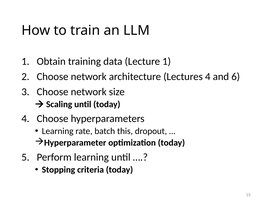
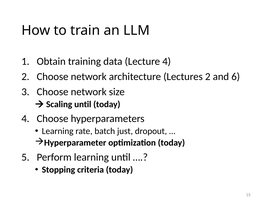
Lecture 1: 1 -> 4
Lectures 4: 4 -> 2
this: this -> just
